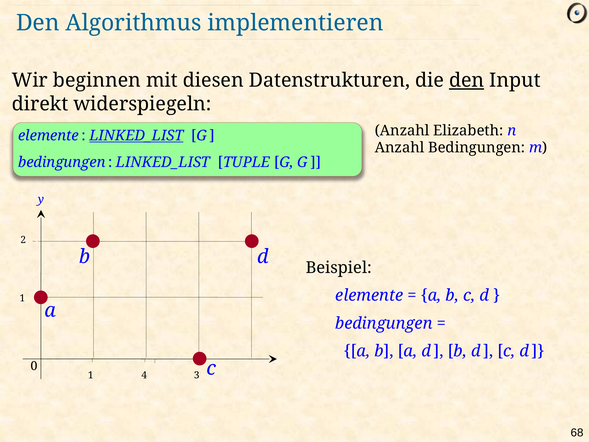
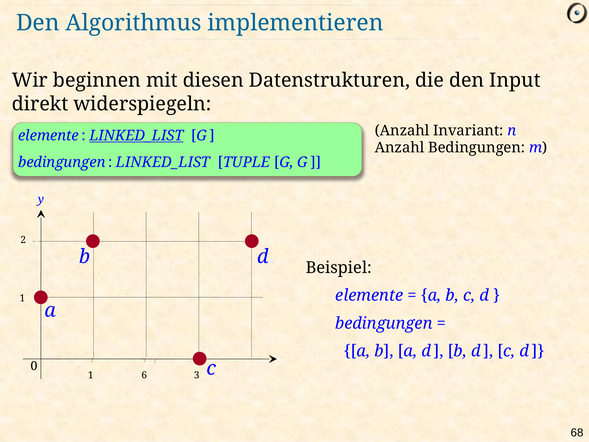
den at (467, 80) underline: present -> none
Elizabeth: Elizabeth -> Invariant
4: 4 -> 6
